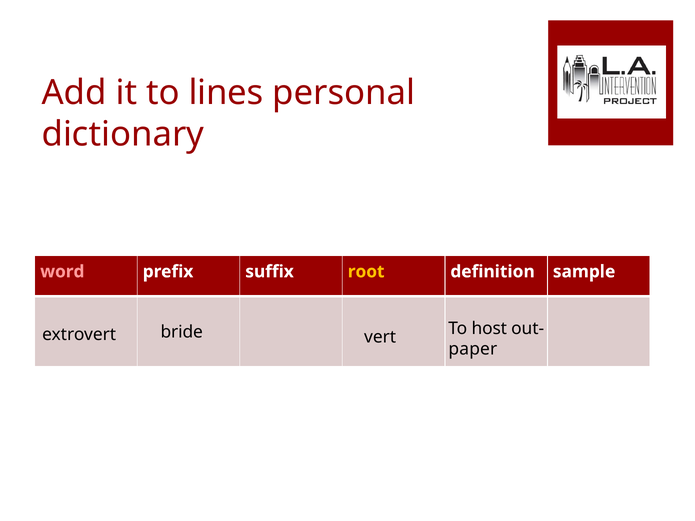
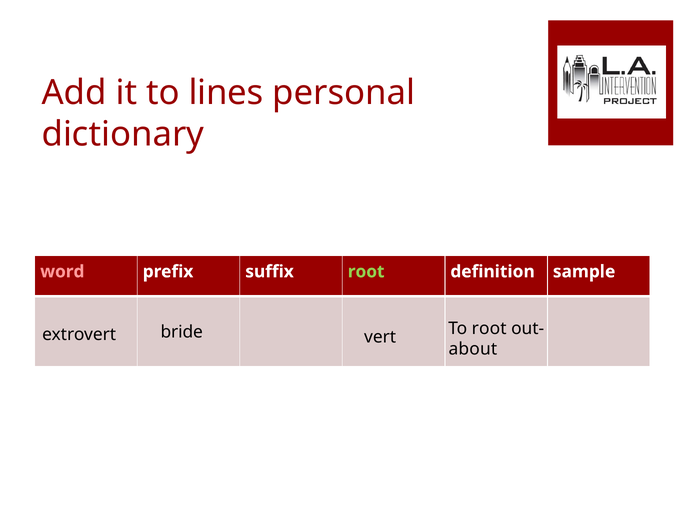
root at (366, 272) colour: yellow -> light green
To host: host -> root
paper: paper -> about
